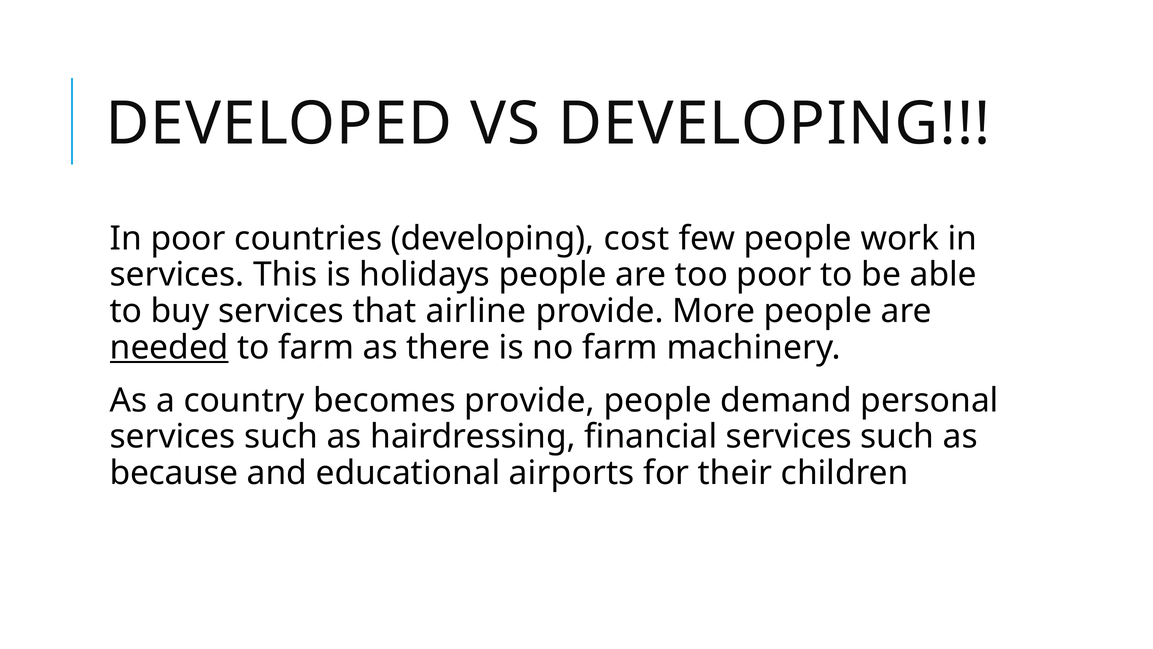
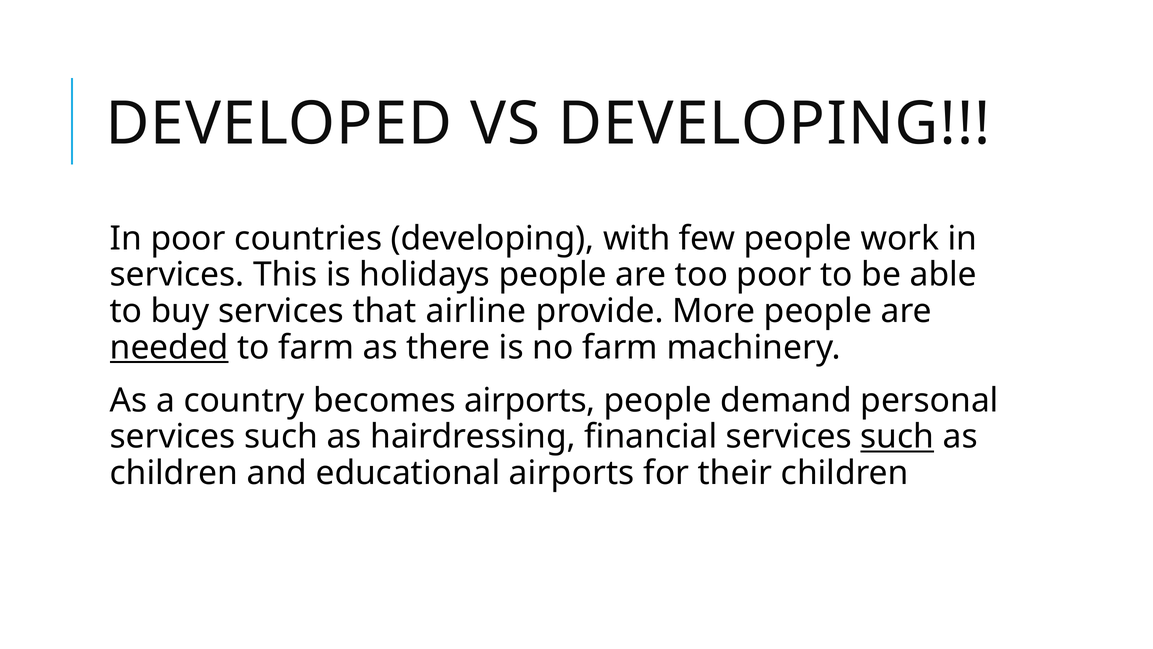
cost: cost -> with
becomes provide: provide -> airports
such at (897, 437) underline: none -> present
because at (174, 473): because -> children
